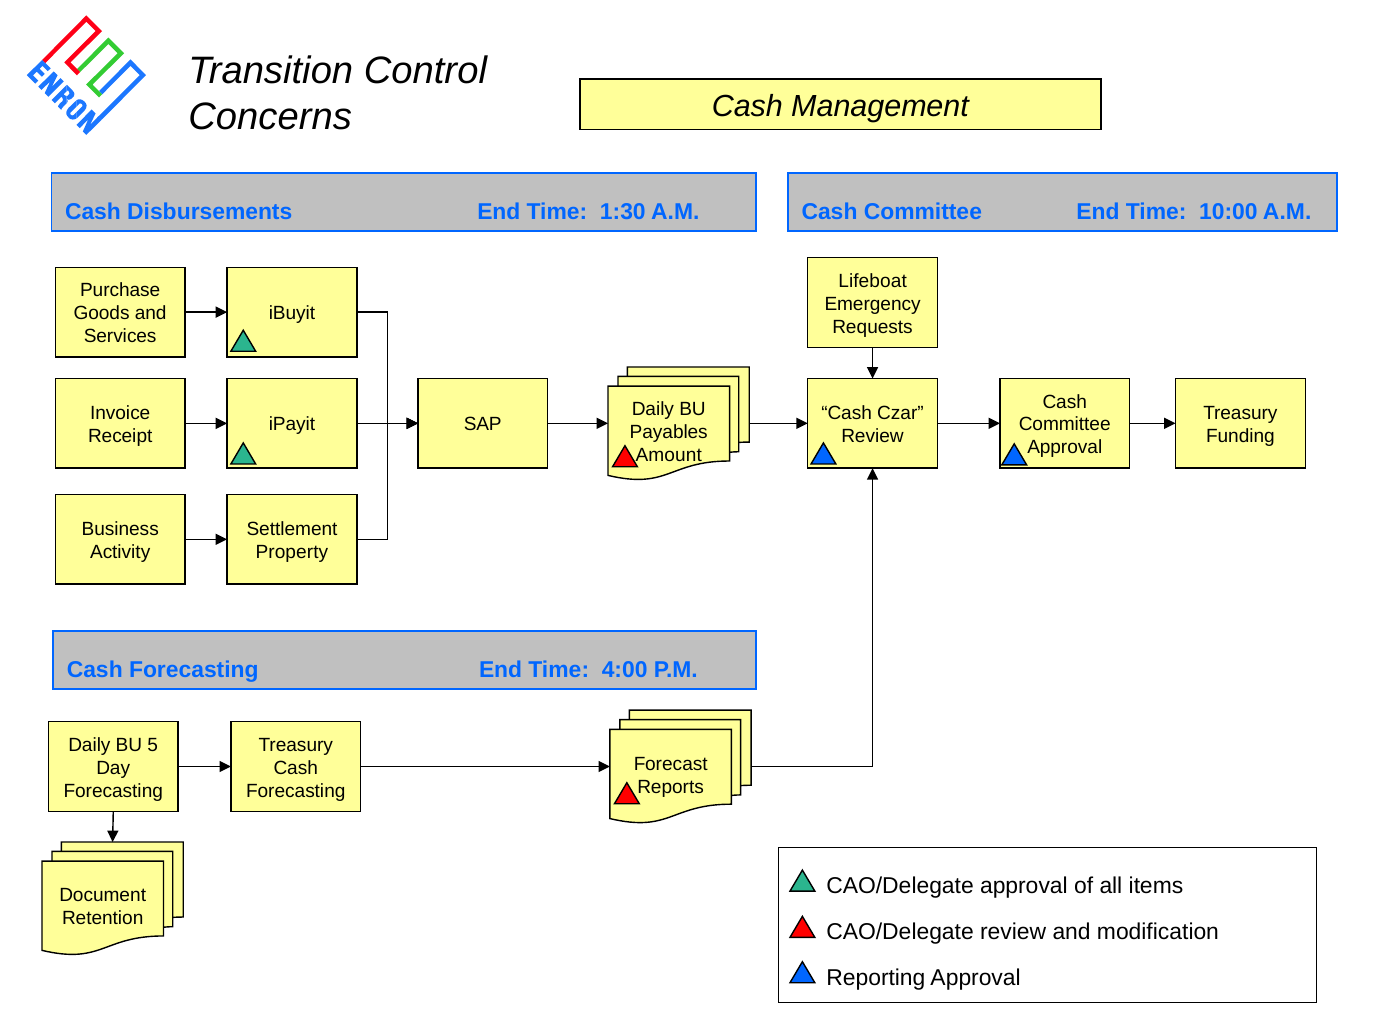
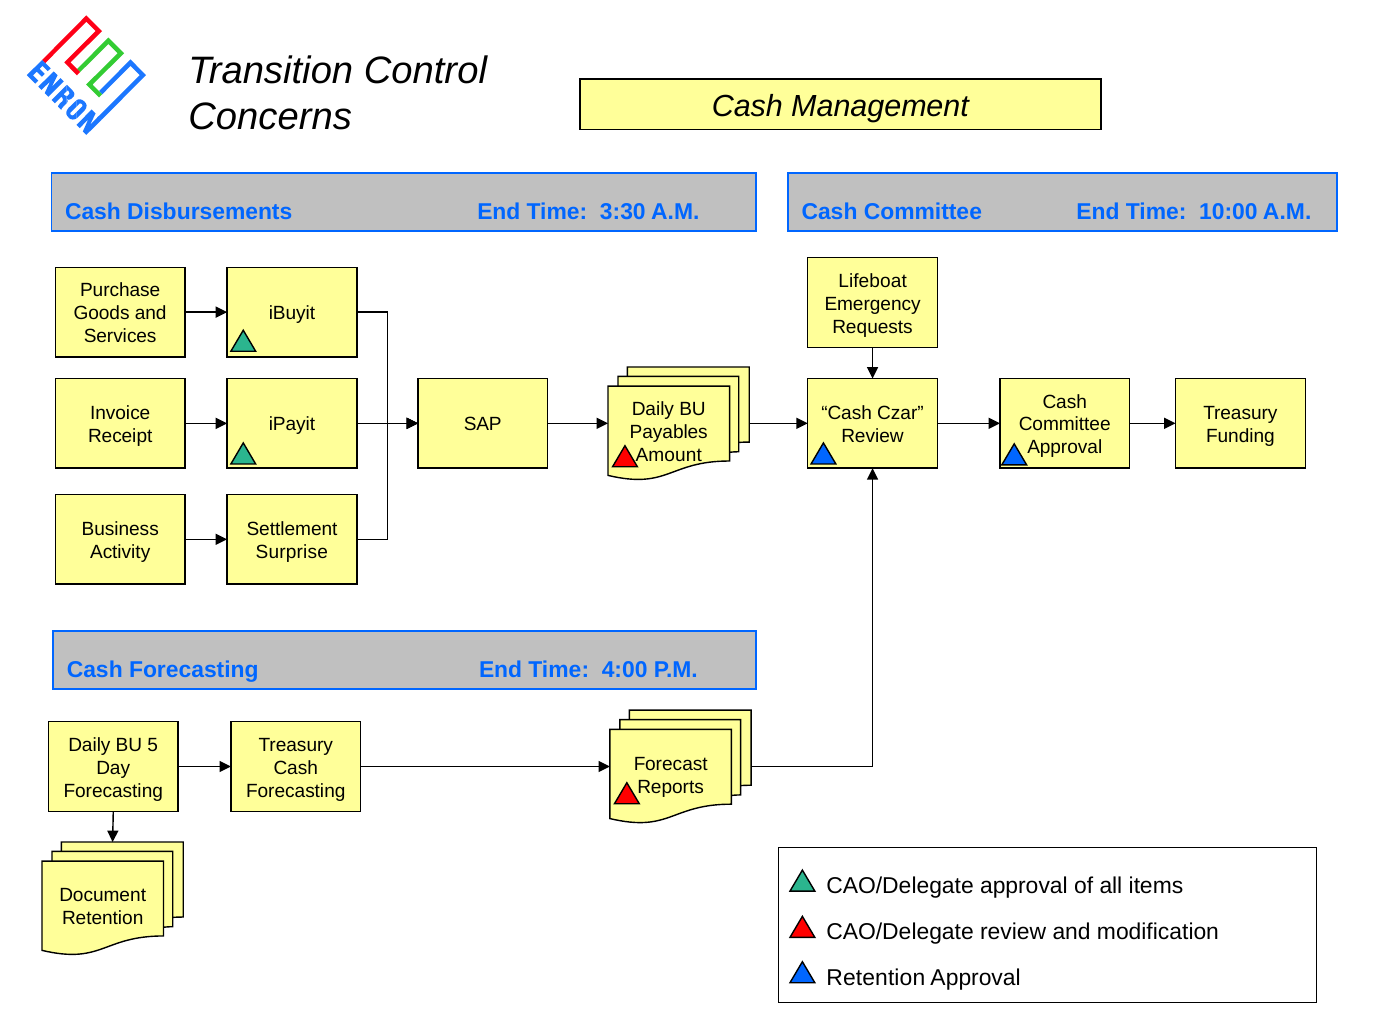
1:30: 1:30 -> 3:30
Property: Property -> Surprise
Reporting at (876, 977): Reporting -> Retention
